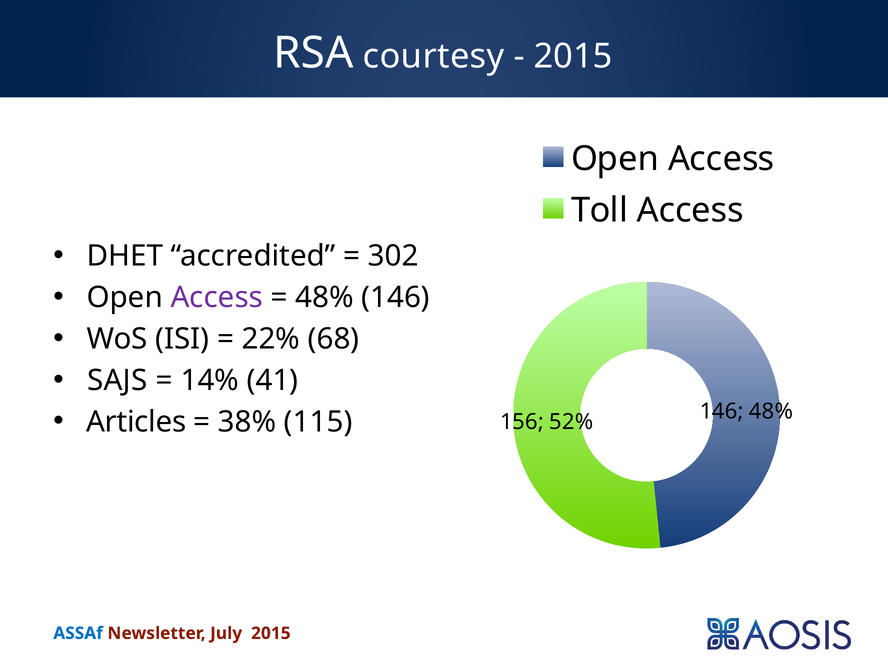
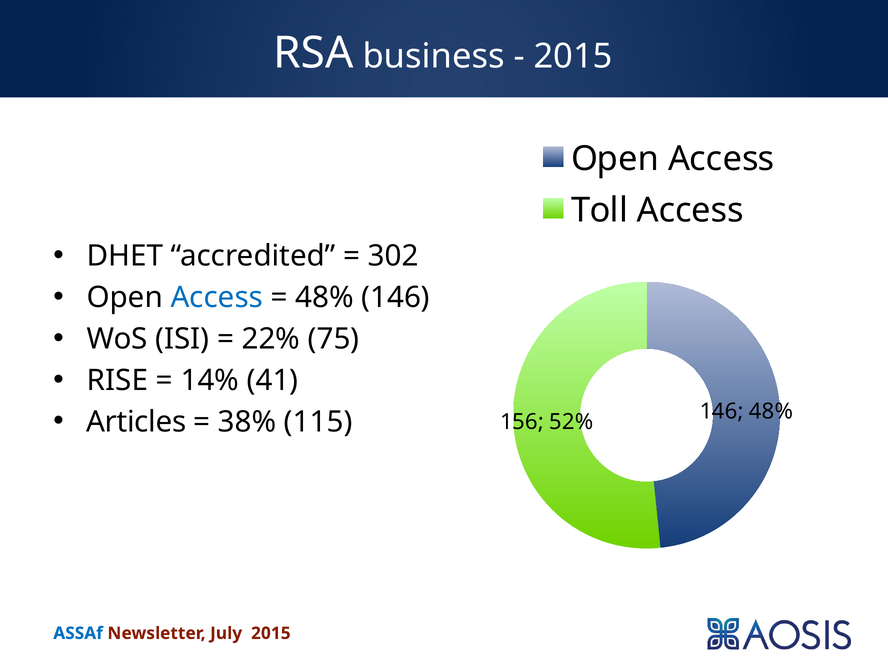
courtesy: courtesy -> business
Access at (217, 298) colour: purple -> blue
68: 68 -> 75
SAJS: SAJS -> RISE
